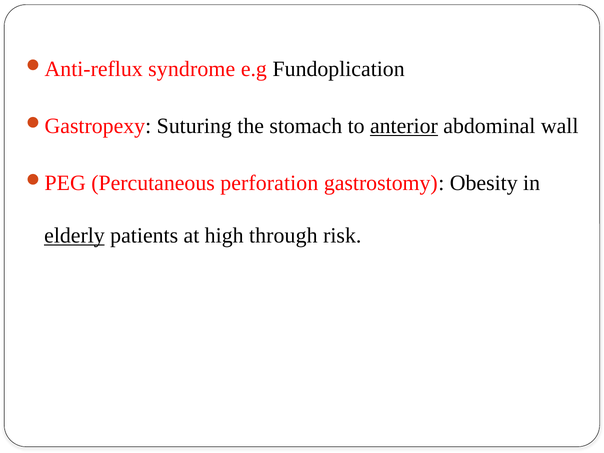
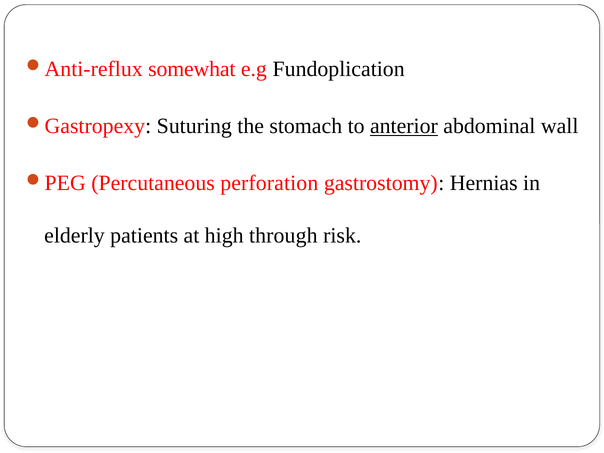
syndrome: syndrome -> somewhat
Obesity: Obesity -> Hernias
elderly underline: present -> none
